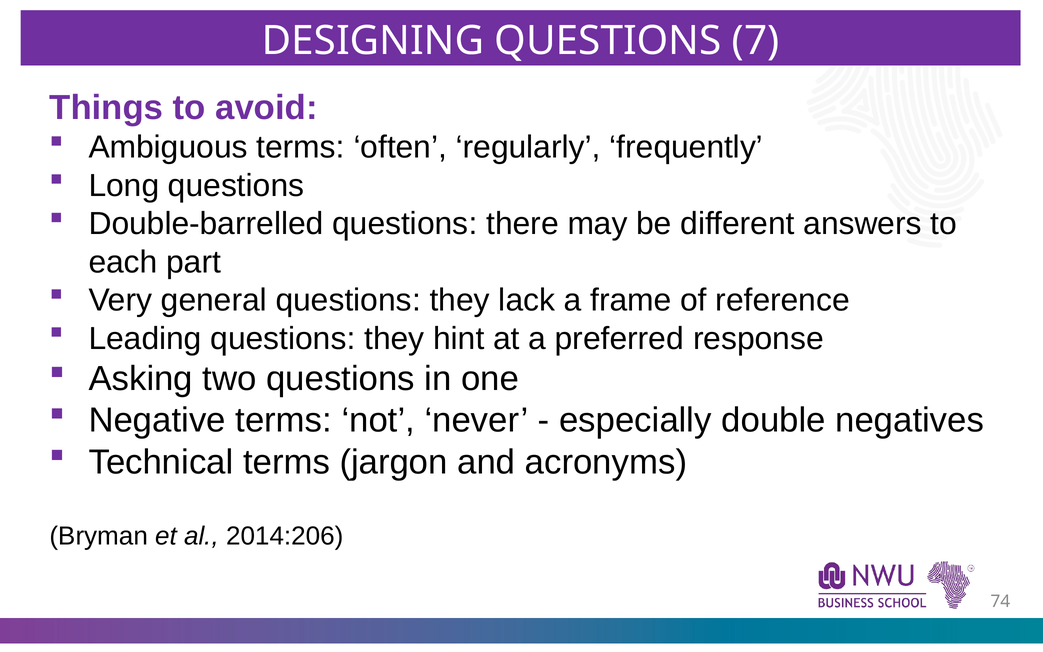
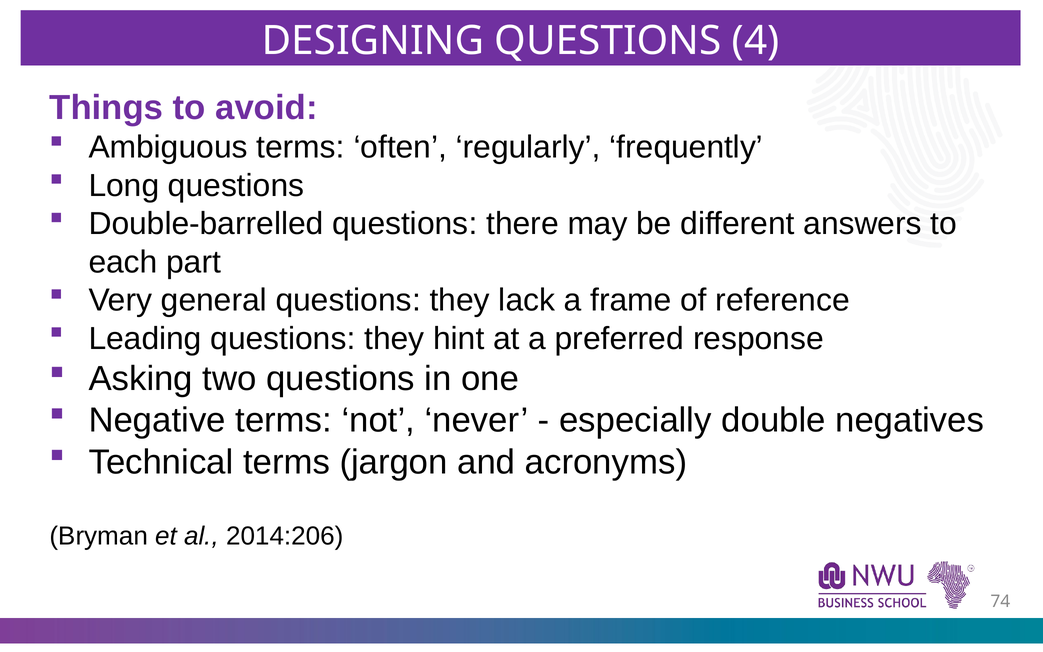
7: 7 -> 4
